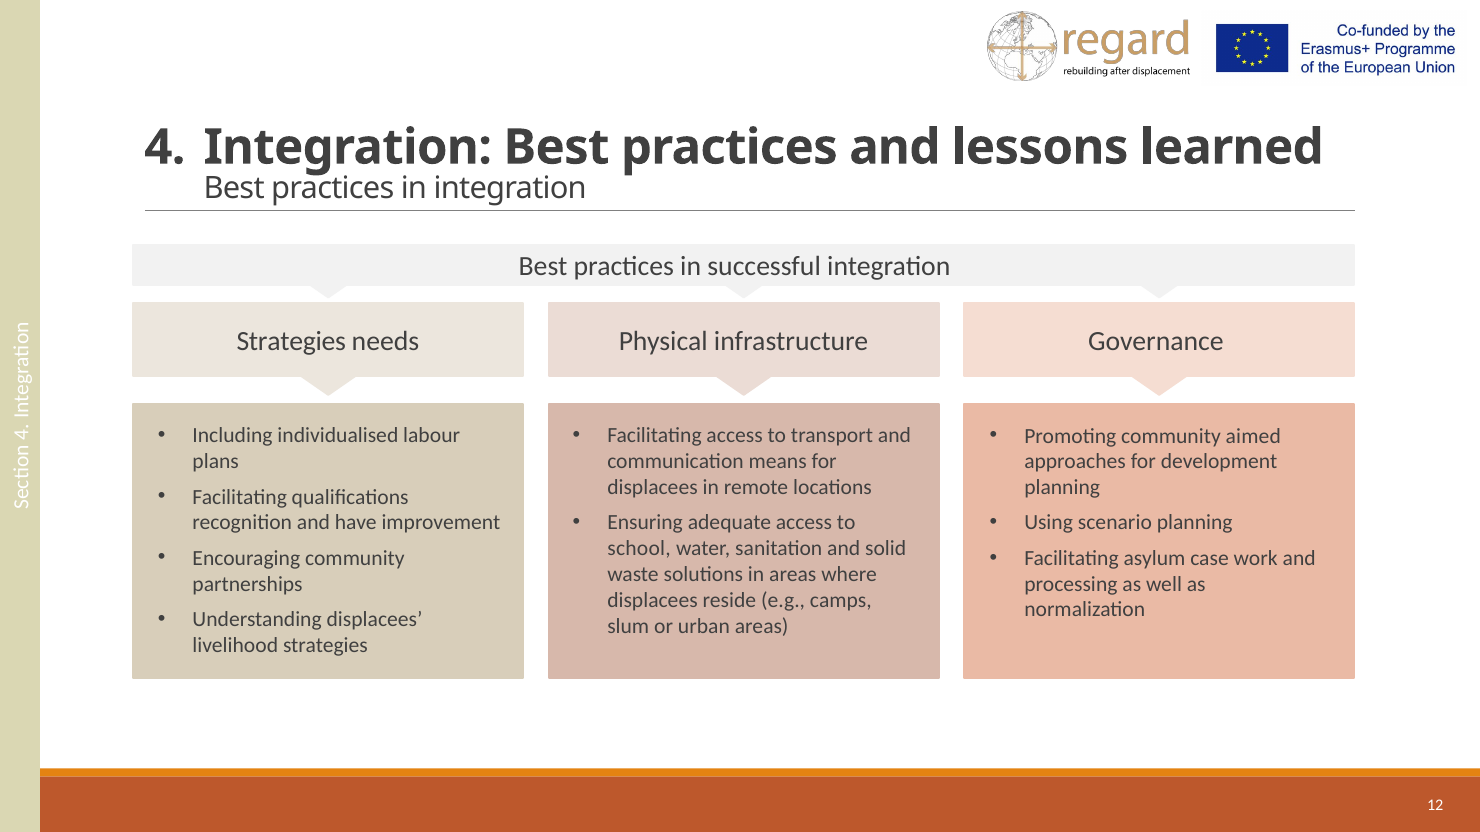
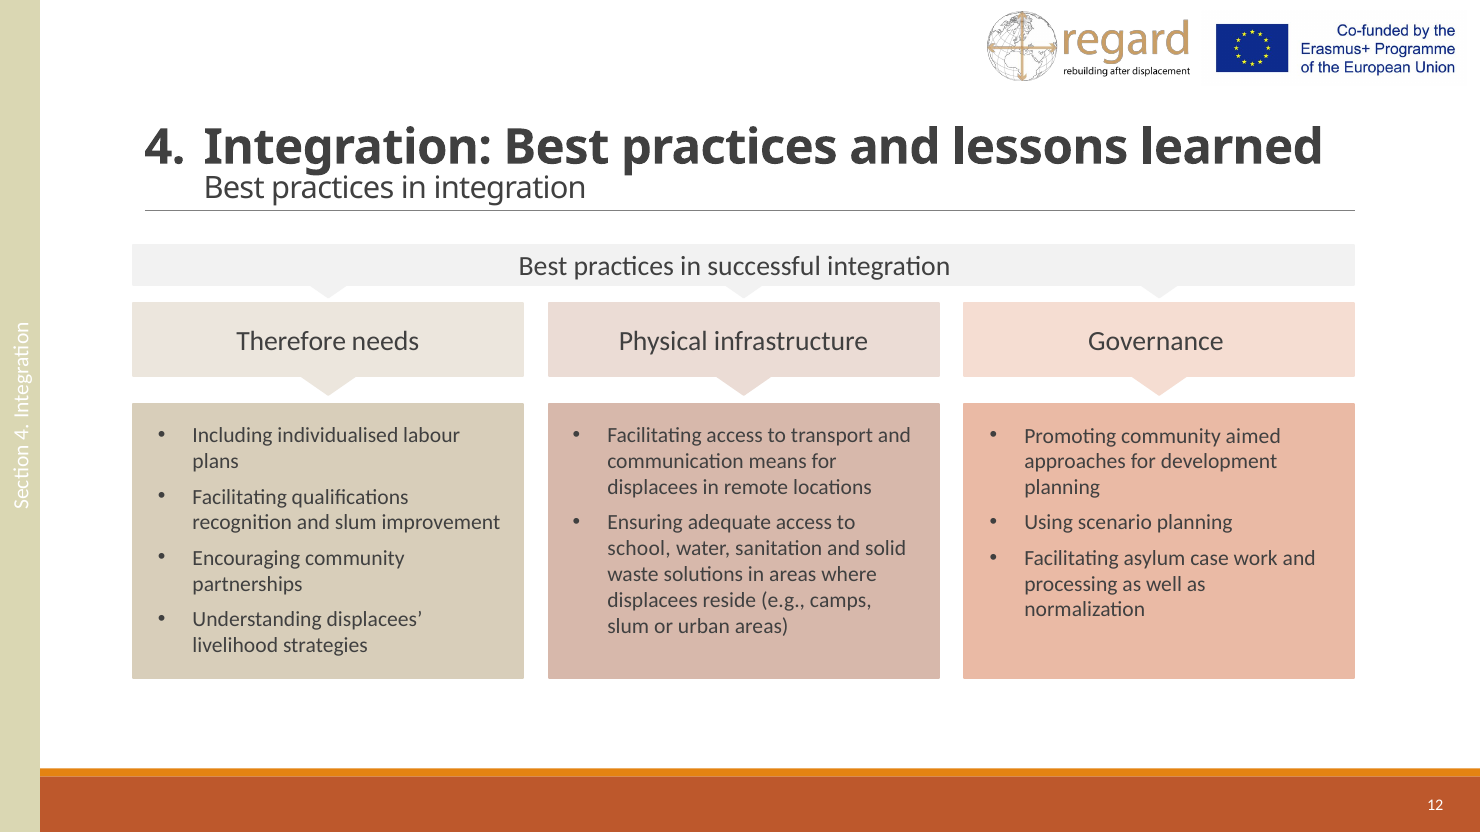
Strategies at (291, 342): Strategies -> Therefore
and have: have -> slum
